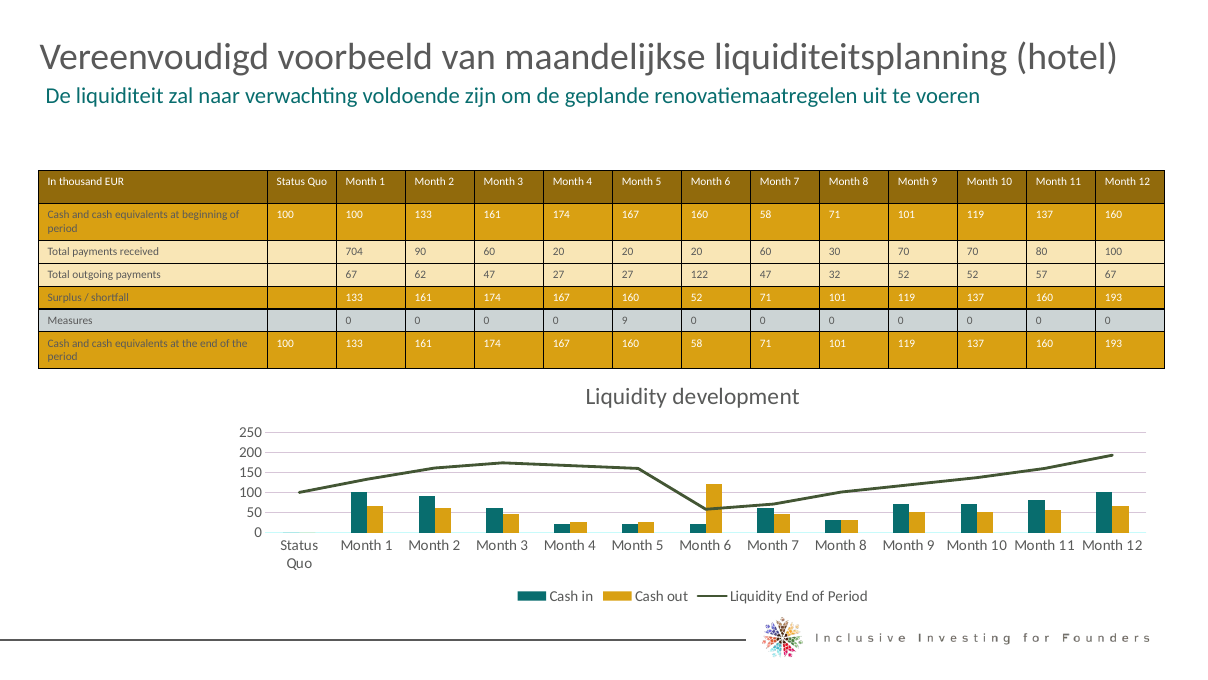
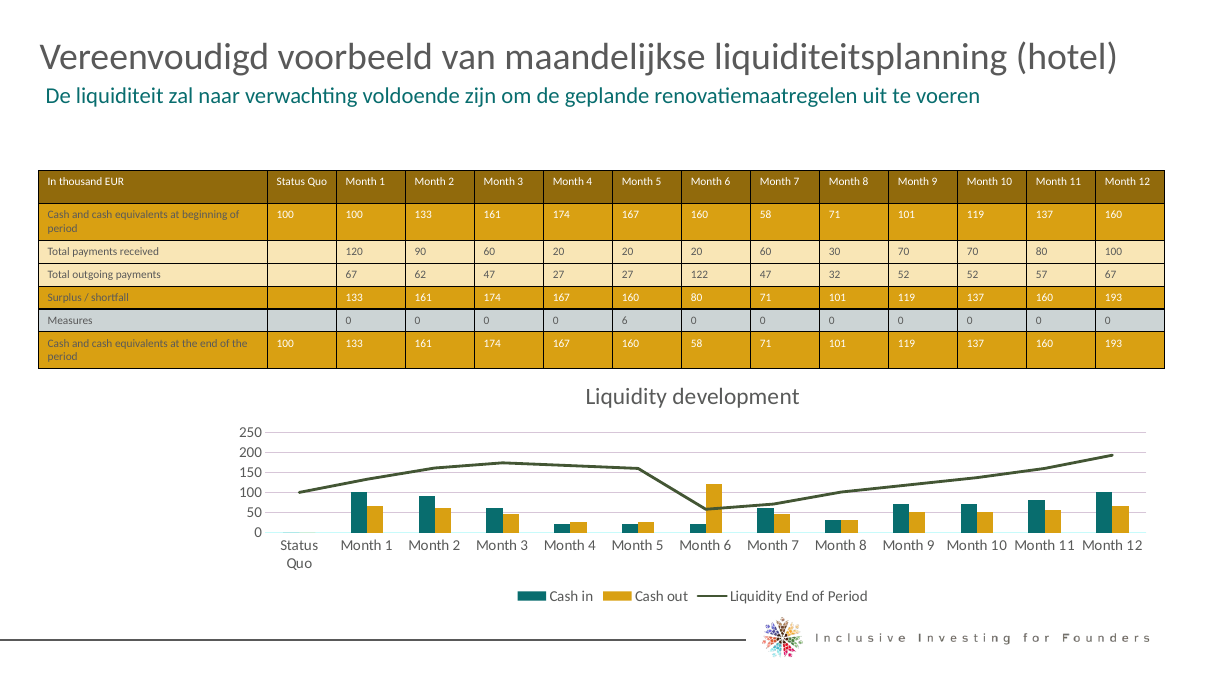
704: 704 -> 120
160 52: 52 -> 80
0 9: 9 -> 6
